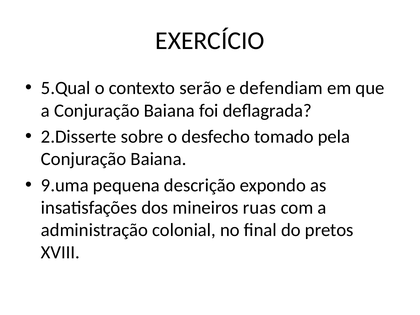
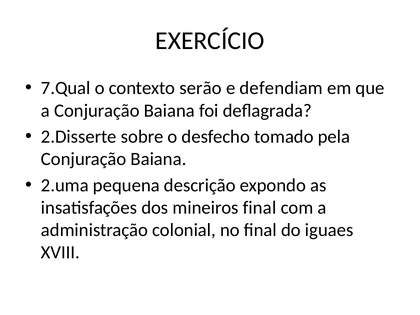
5.Qual: 5.Qual -> 7.Qual
9.uma: 9.uma -> 2.uma
mineiros ruas: ruas -> final
pretos: pretos -> iguaes
